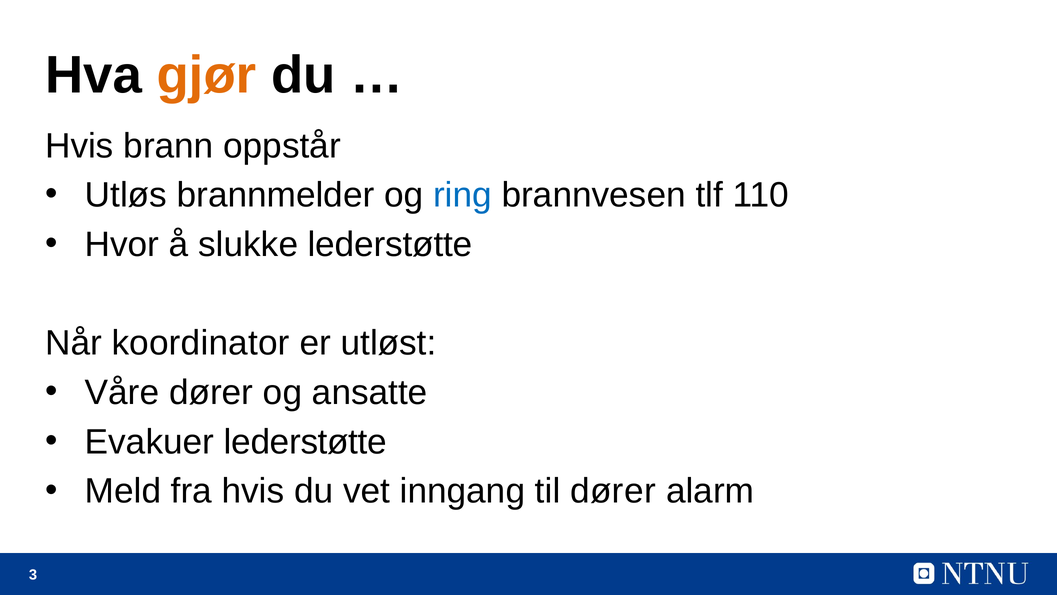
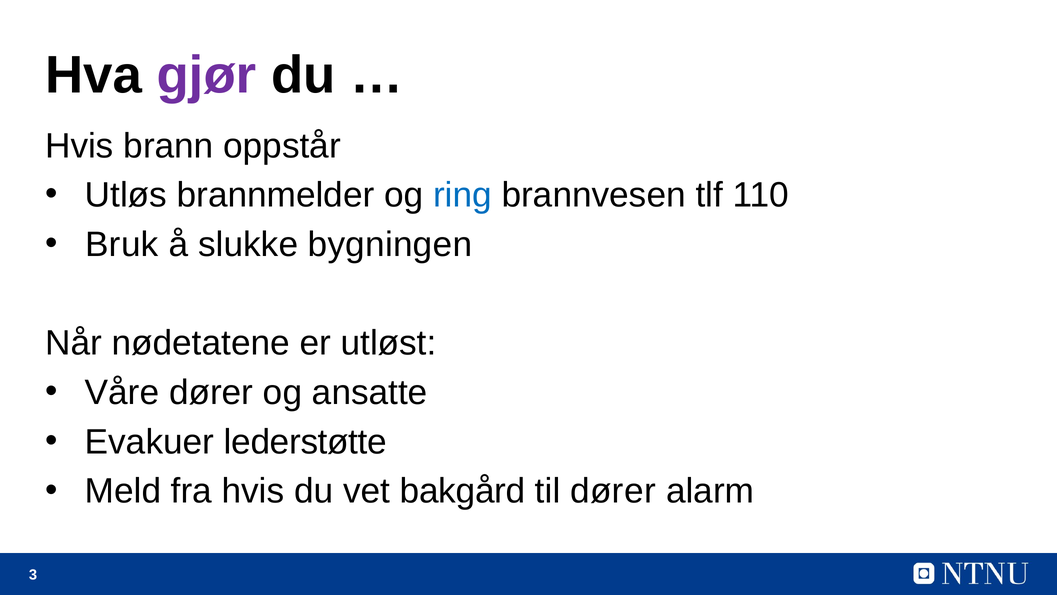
gjør colour: orange -> purple
Hvor: Hvor -> Bruk
slukke lederstøtte: lederstøtte -> bygningen
koordinator: koordinator -> nødetatene
inngang: inngang -> bakgård
